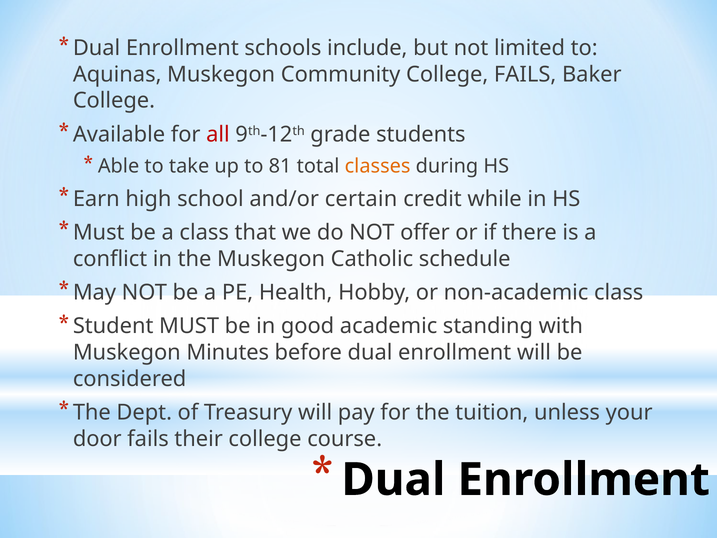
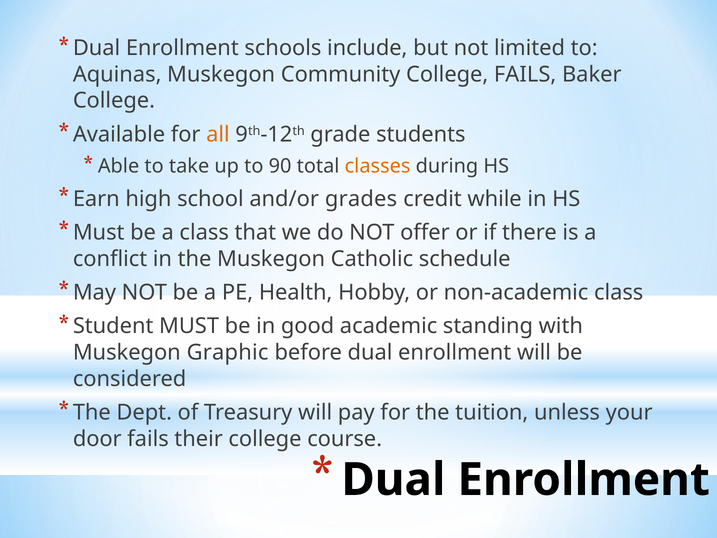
all colour: red -> orange
81: 81 -> 90
certain: certain -> grades
Minutes: Minutes -> Graphic
